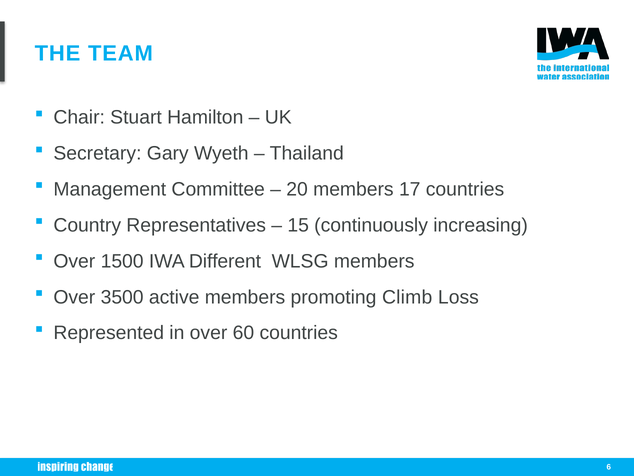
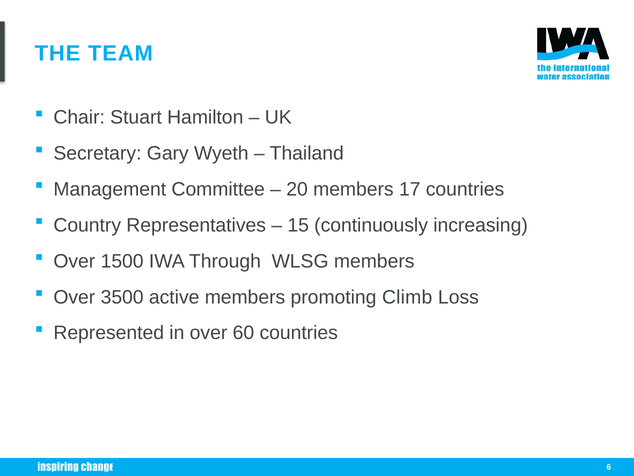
Different: Different -> Through
